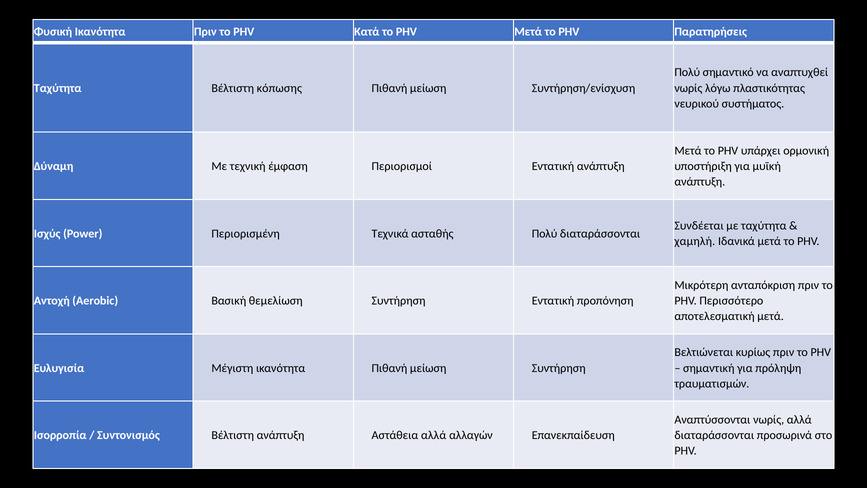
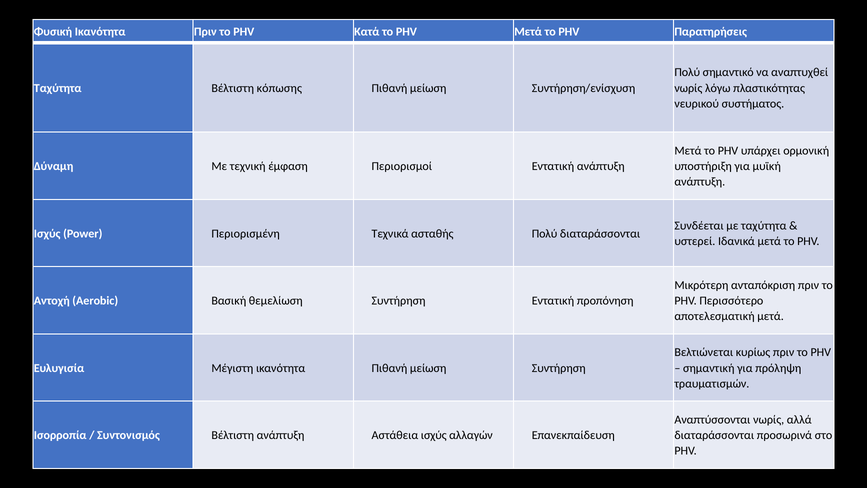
χαμηλή: χαμηλή -> υστερεί
αλλά at (434, 435): αλλά -> ισχύς
